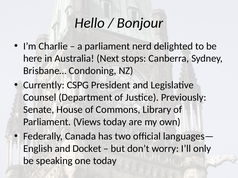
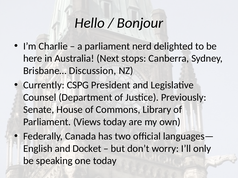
Condoning: Condoning -> Discussion
